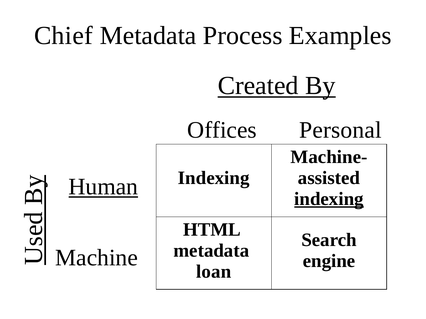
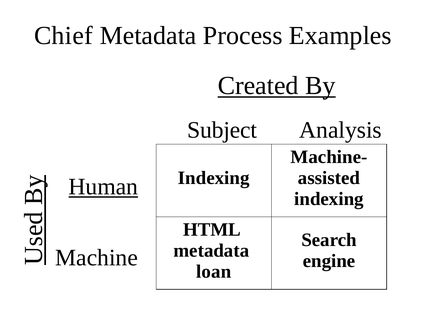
Offices: Offices -> Subject
Personal: Personal -> Analysis
indexing at (329, 199) underline: present -> none
